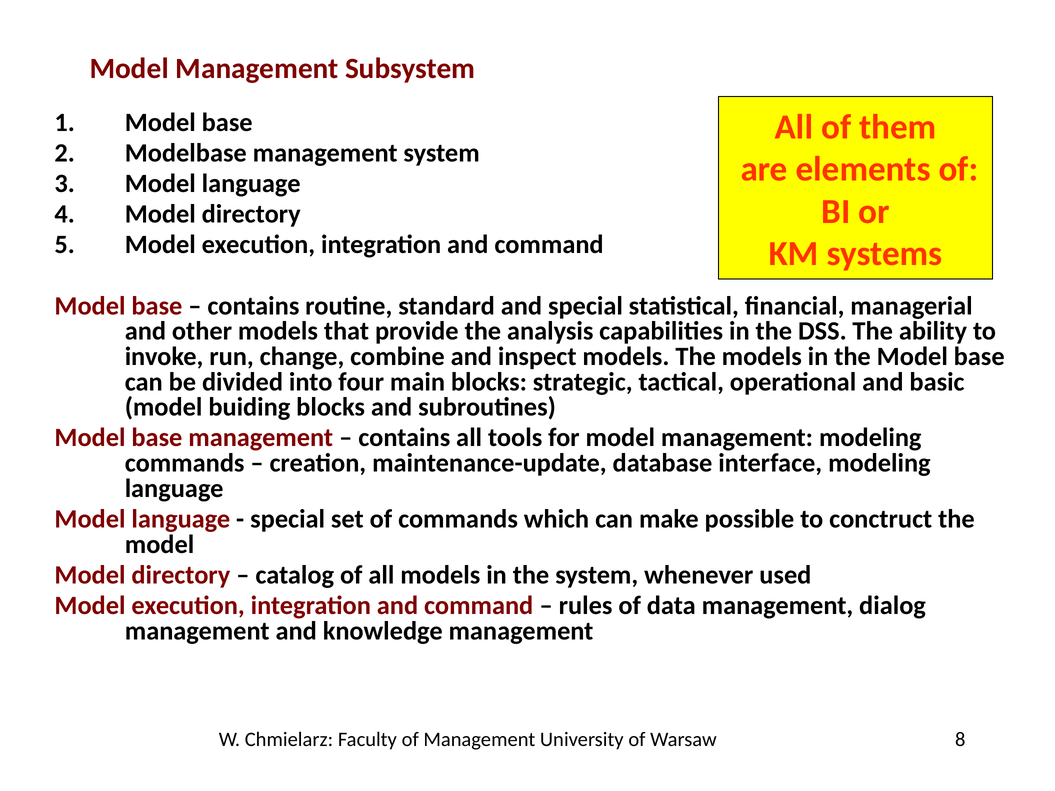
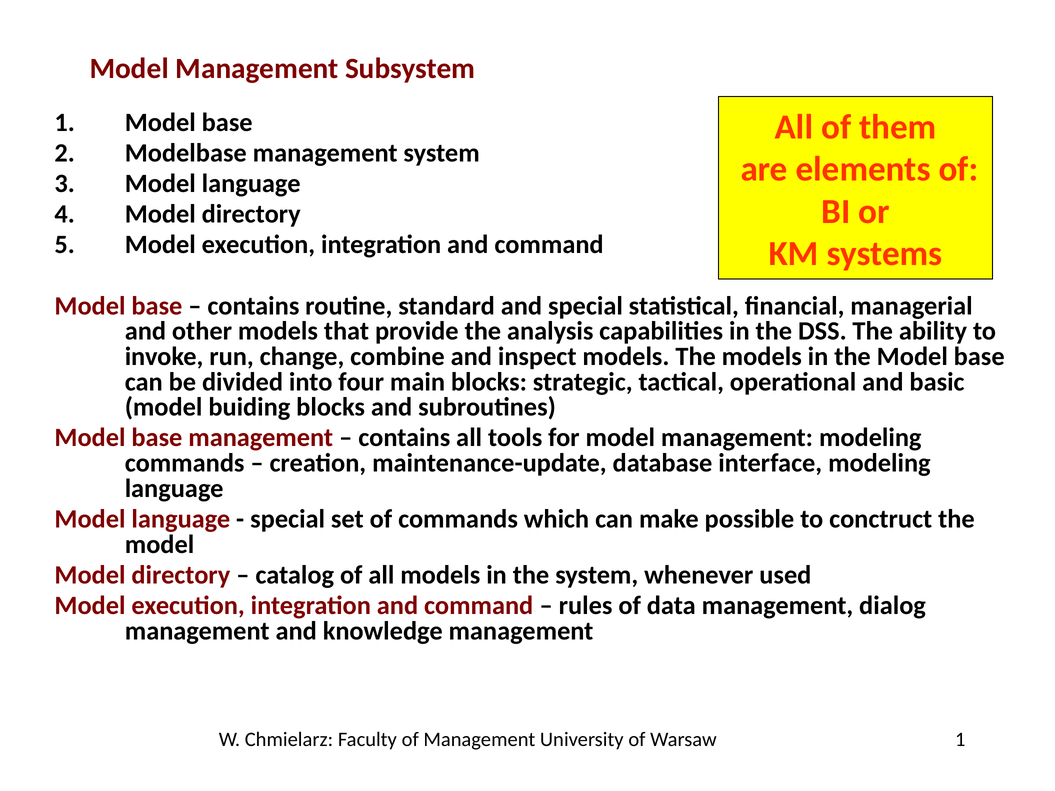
Warsaw 8: 8 -> 1
